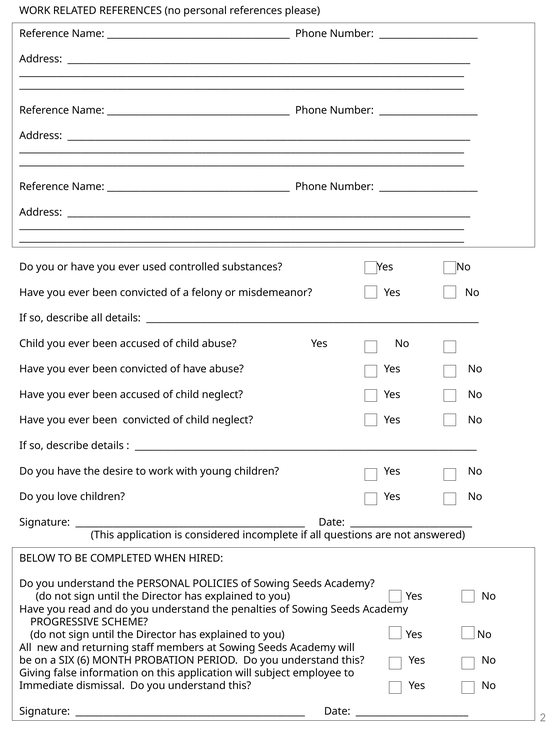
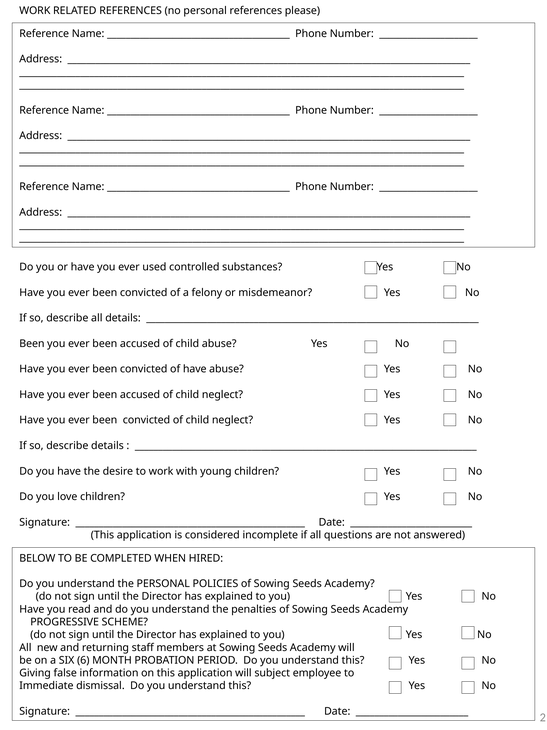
Child at (32, 343): Child -> Been
